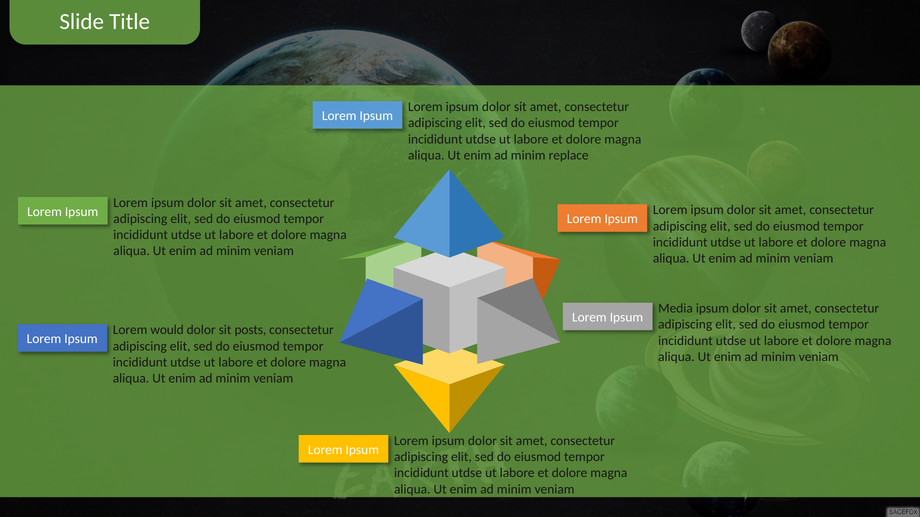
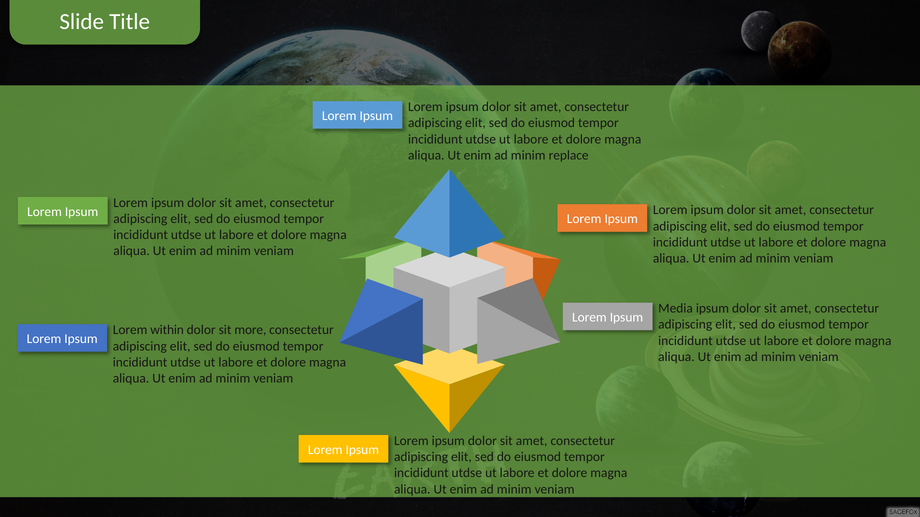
would: would -> within
posts: posts -> more
